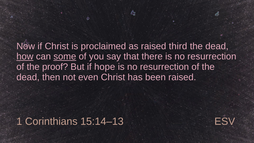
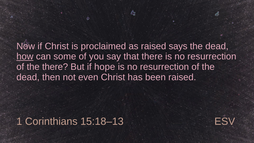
third: third -> says
some underline: present -> none
the proof: proof -> there
15:14–13: 15:14–13 -> 15:18–13
